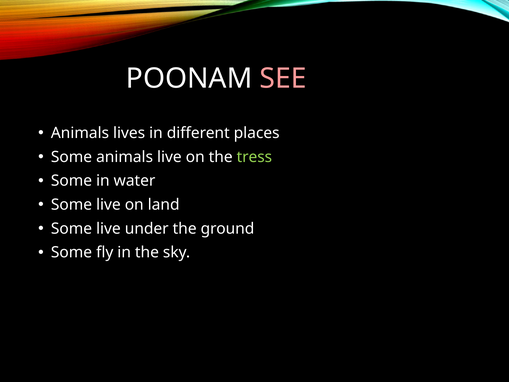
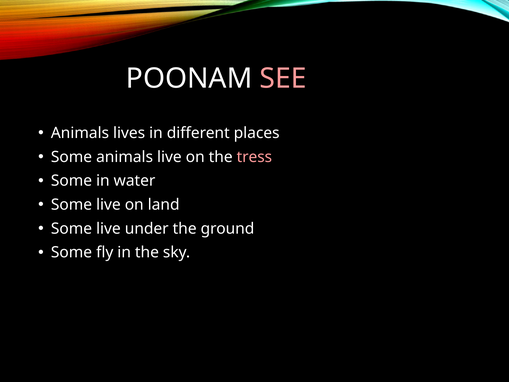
tress colour: light green -> pink
